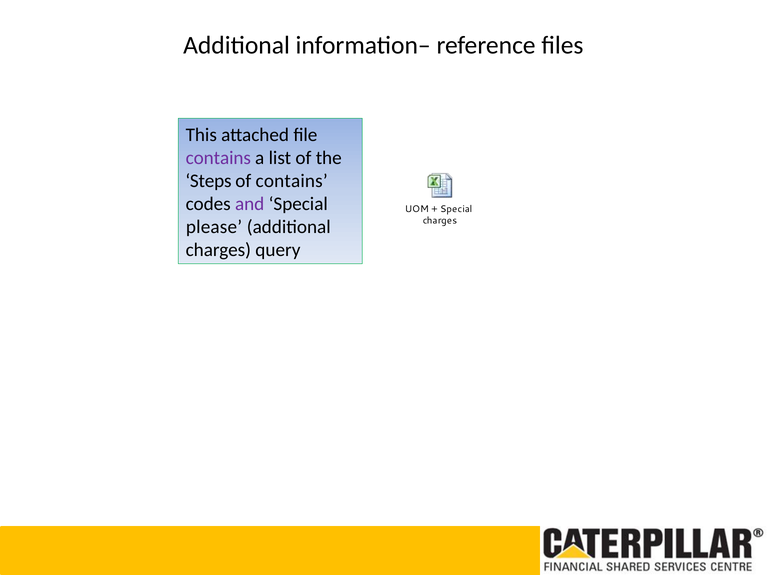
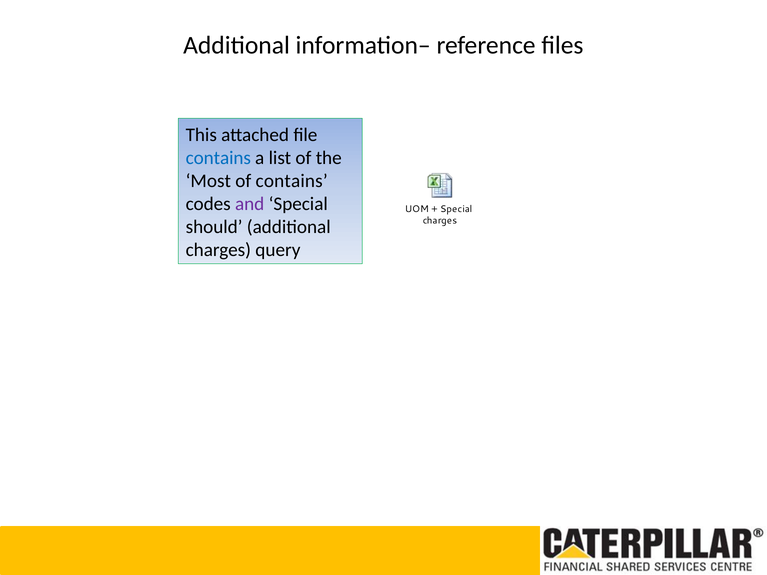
contains at (218, 158) colour: purple -> blue
Steps: Steps -> Most
please: please -> should
